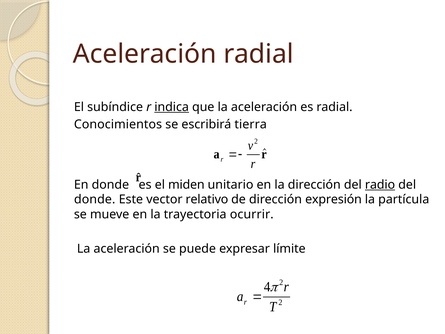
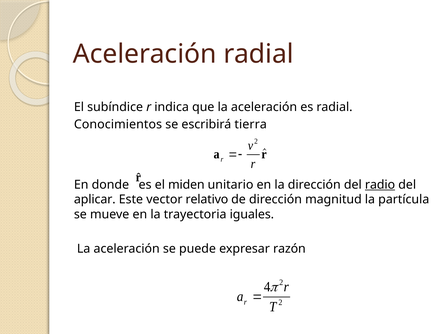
indica underline: present -> none
donde at (95, 199): donde -> aplicar
expresión: expresión -> magnitud
ocurrir: ocurrir -> iguales
límite: límite -> razón
